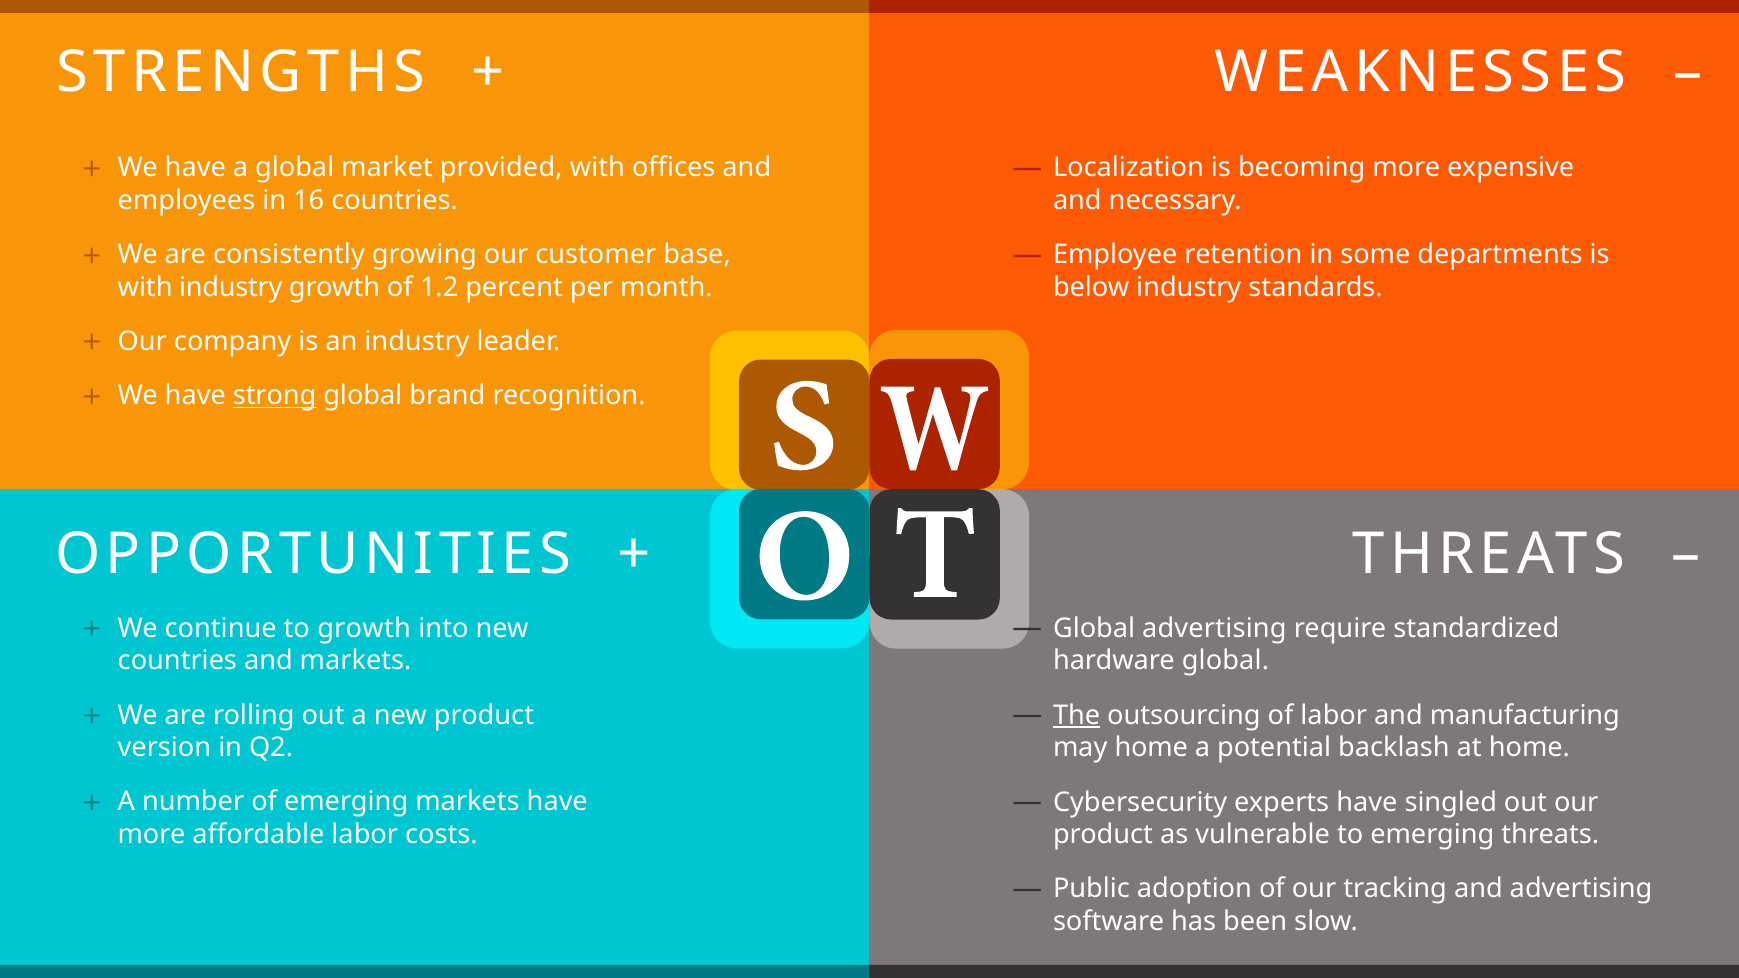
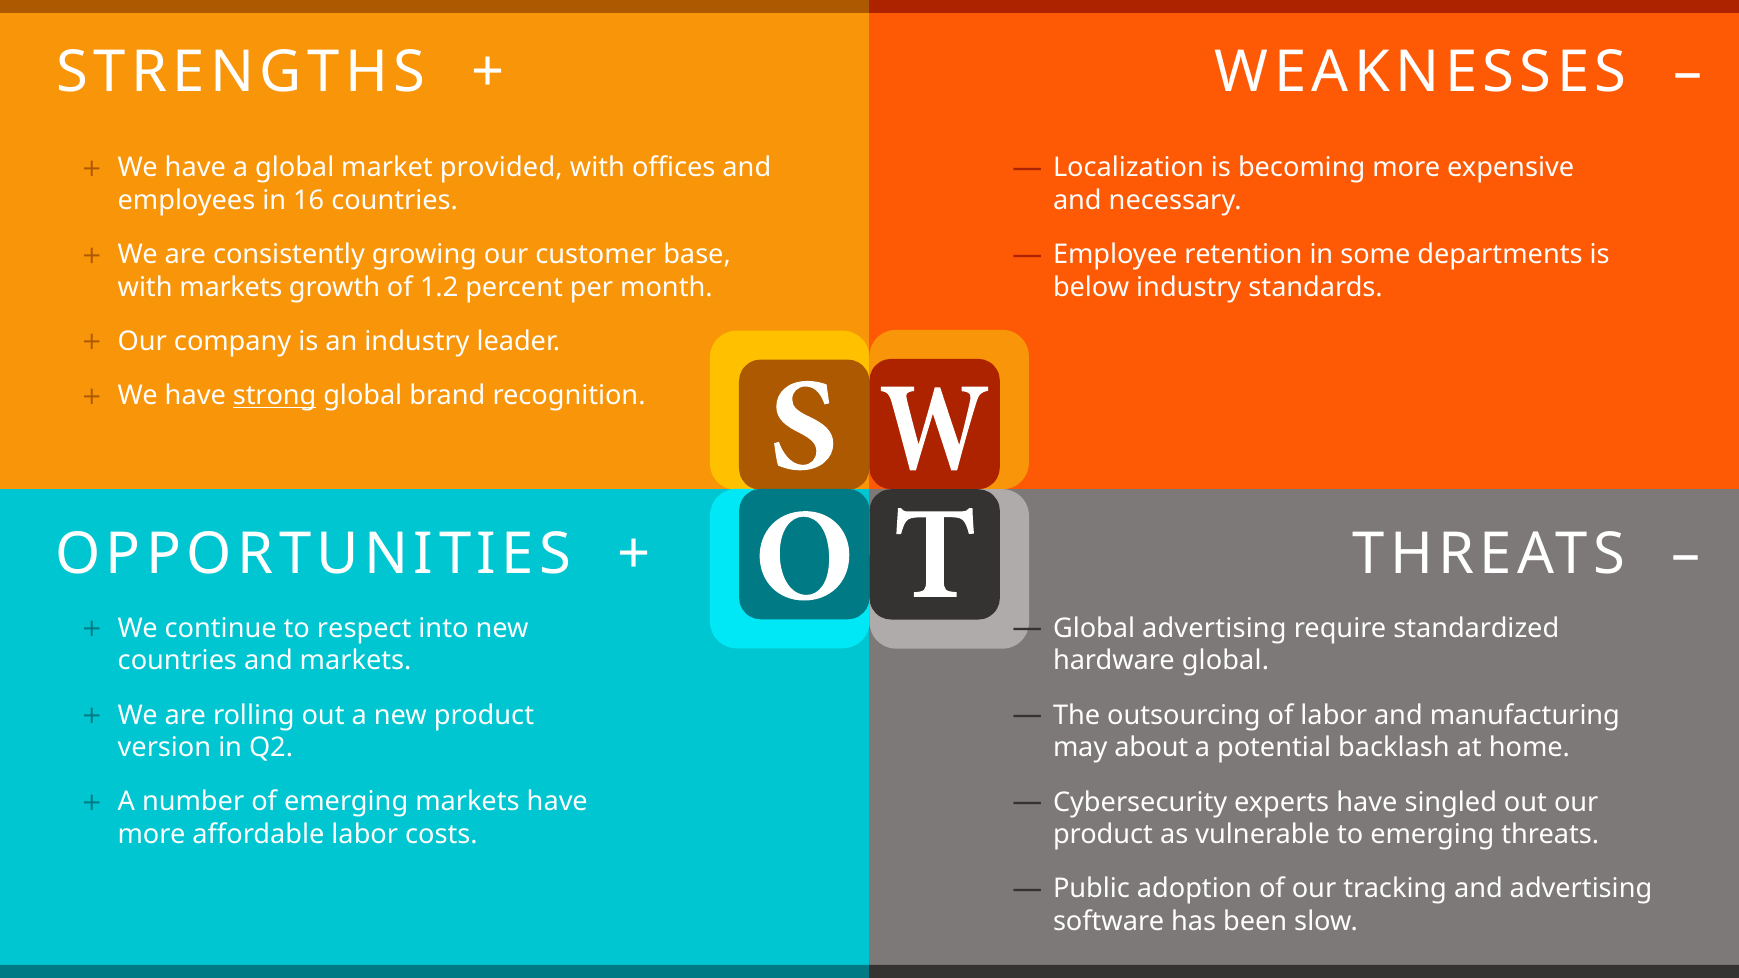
with industry: industry -> markets
to growth: growth -> respect
The underline: present -> none
may home: home -> about
